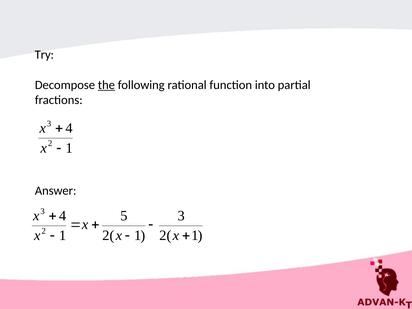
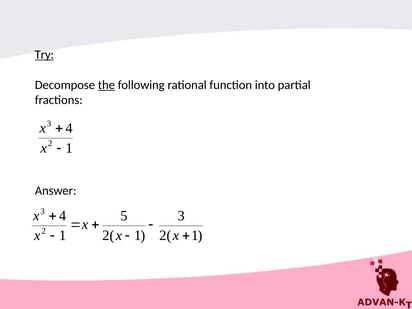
Try underline: none -> present
